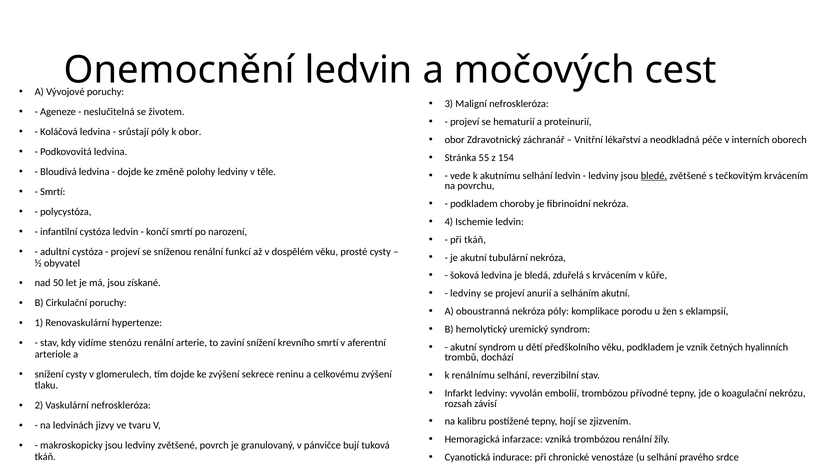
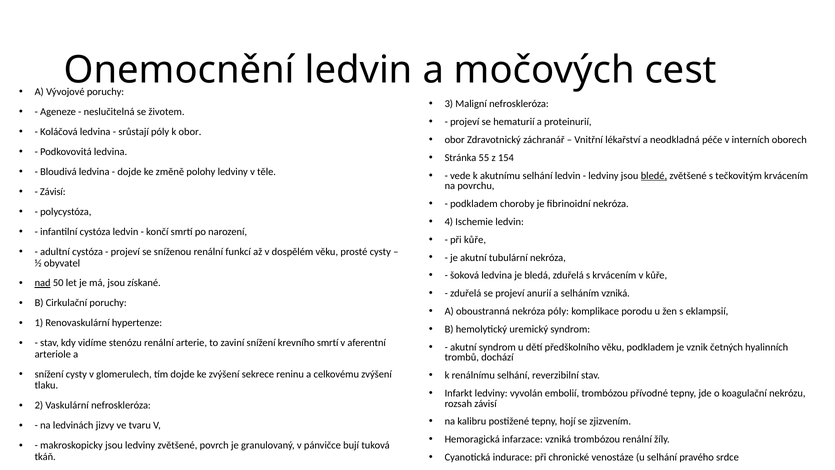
Smrtí at (53, 192): Smrtí -> Závisí
při tkáň: tkáň -> kůře
nad underline: none -> present
ledviny at (466, 293): ledviny -> zduřelá
selháním akutní: akutní -> vzniká
